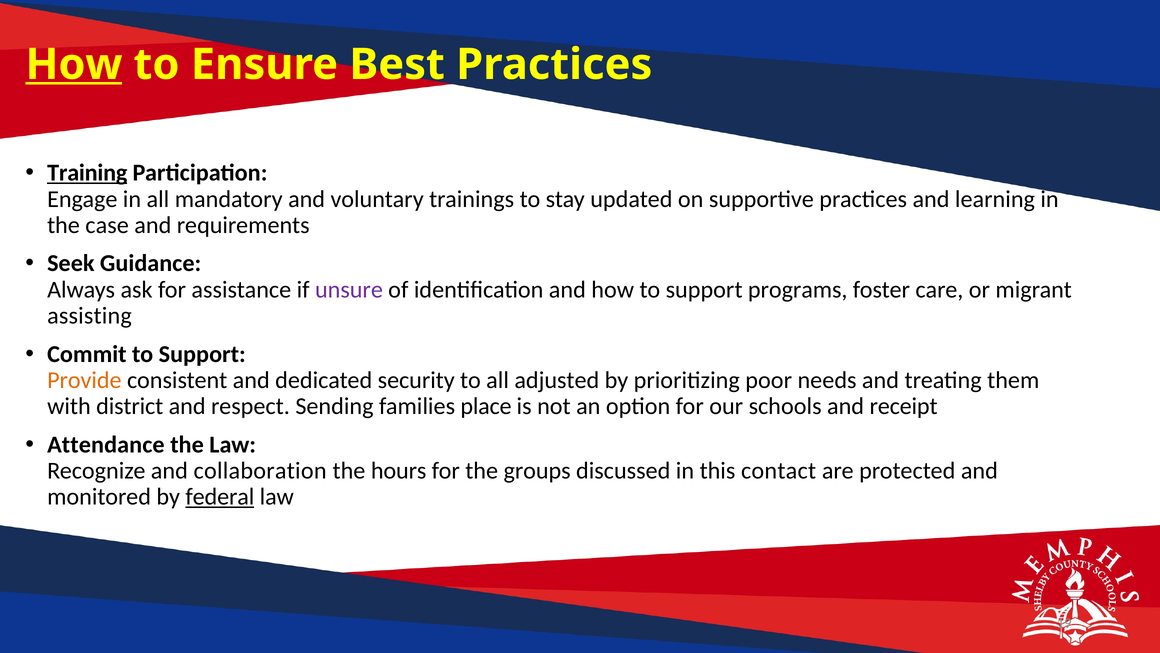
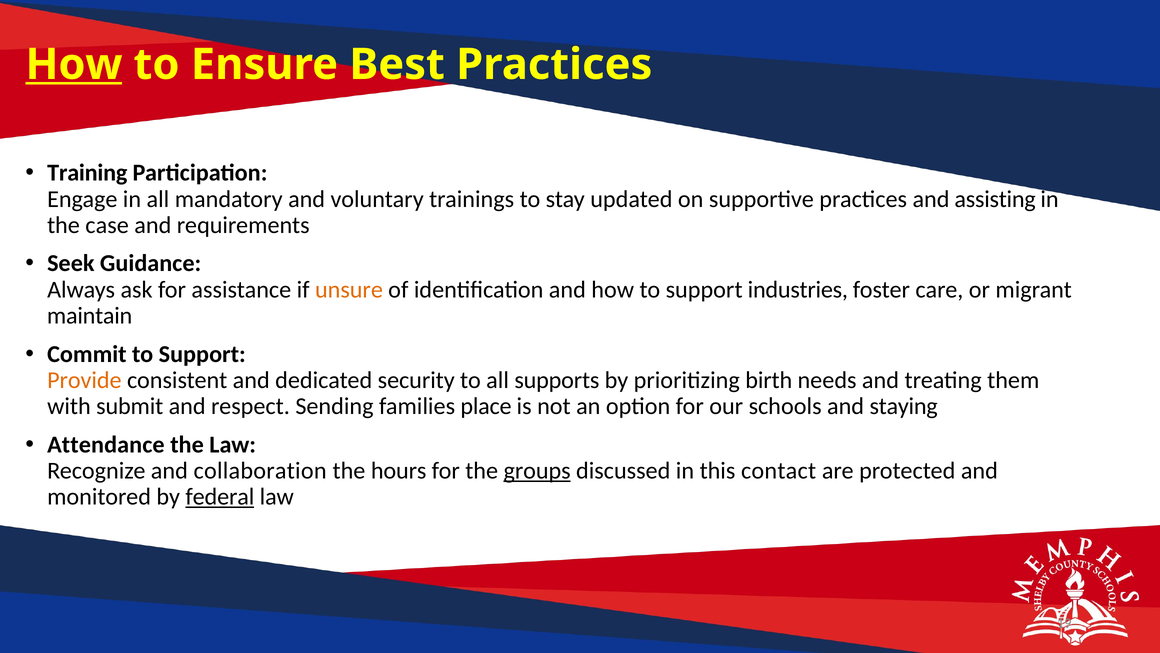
Training underline: present -> none
learning: learning -> assisting
unsure colour: purple -> orange
programs: programs -> industries
assisting: assisting -> maintain
adjusted: adjusted -> supports
poor: poor -> birth
district: district -> submit
receipt: receipt -> staying
groups underline: none -> present
